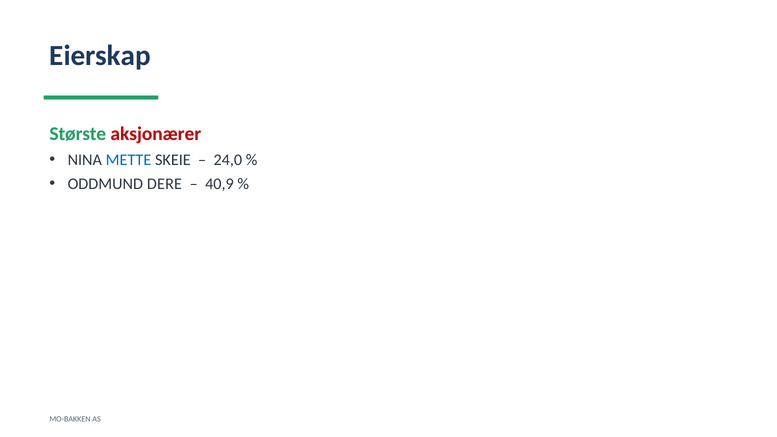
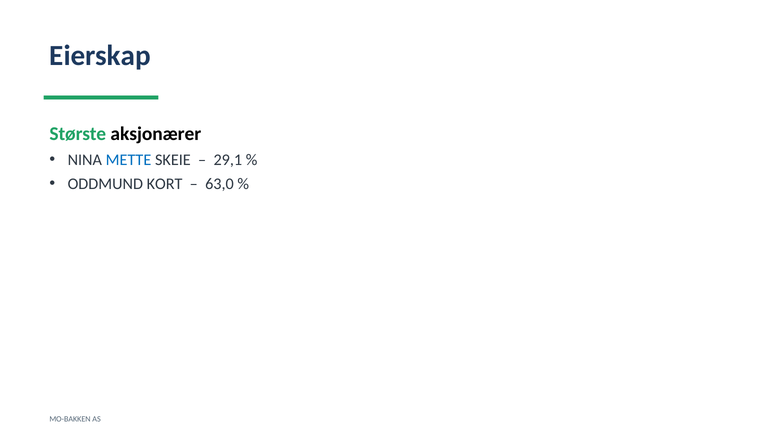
aksjonærer colour: red -> black
24,0: 24,0 -> 29,1
DERE: DERE -> KORT
40,9: 40,9 -> 63,0
